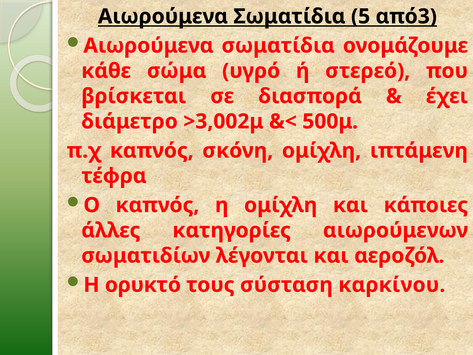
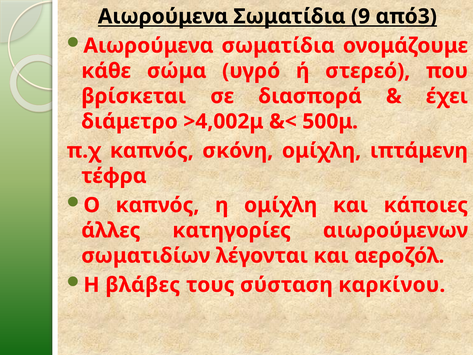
5: 5 -> 9
>3,002μ: >3,002μ -> >4,002μ
ορυκτό: ορυκτό -> βλάβες
